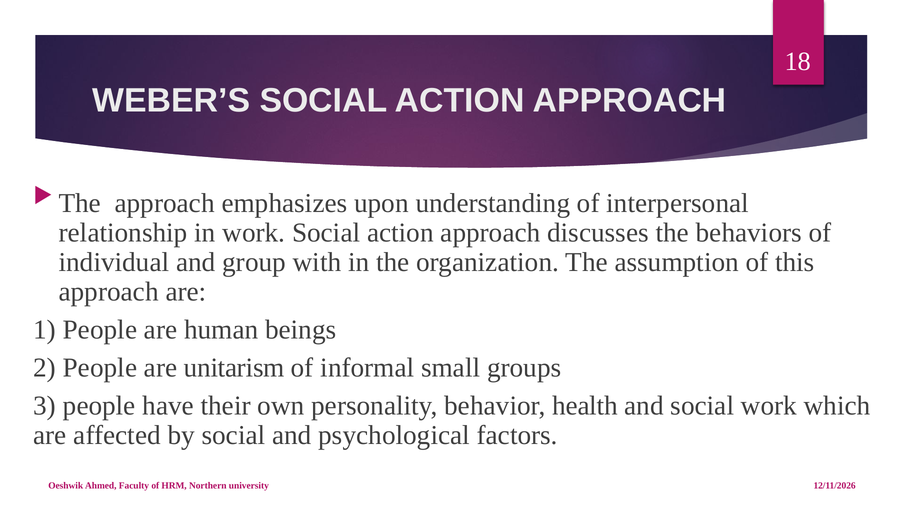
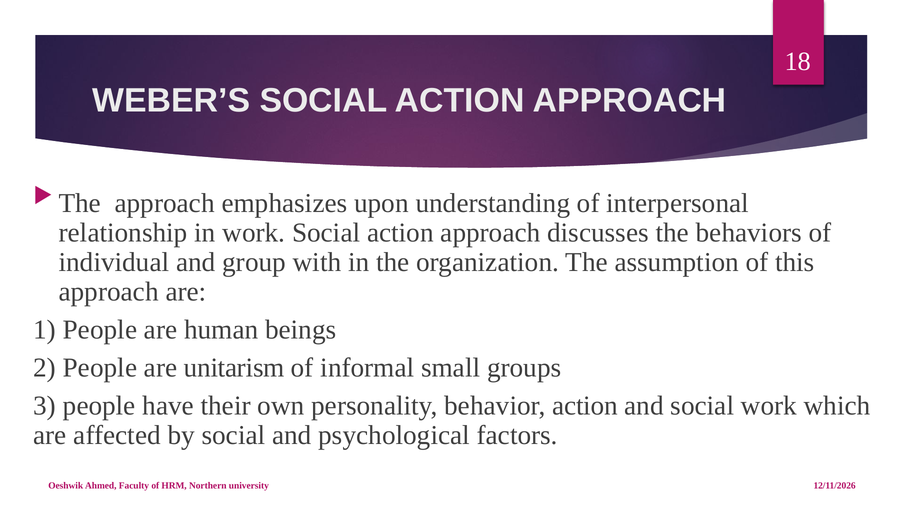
behavior health: health -> action
